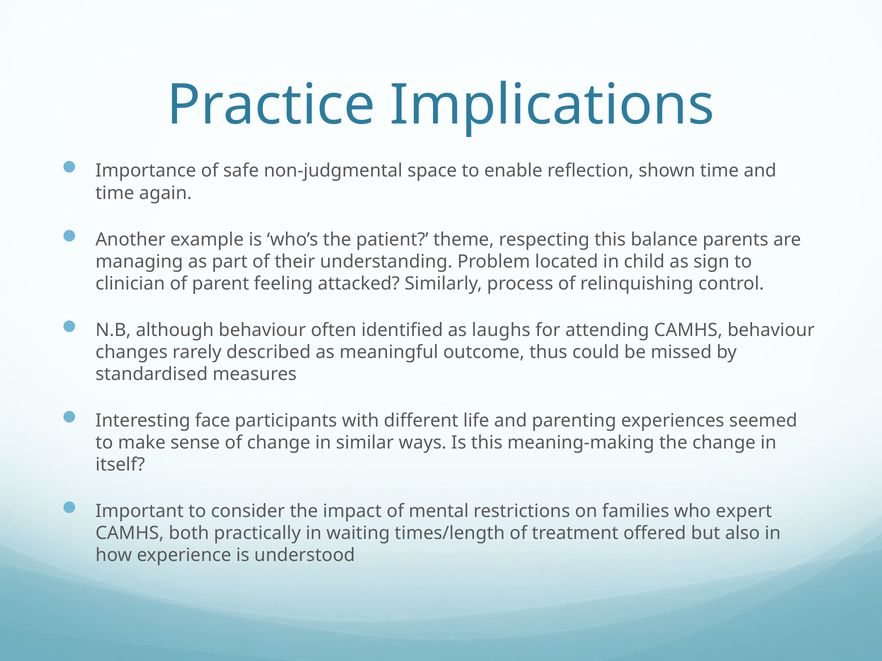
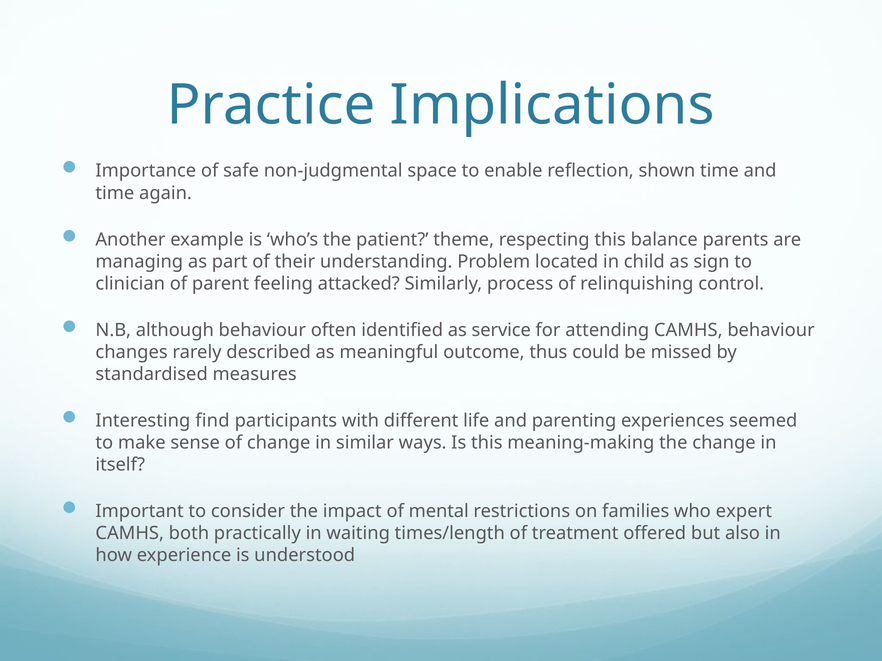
laughs: laughs -> service
face: face -> find
